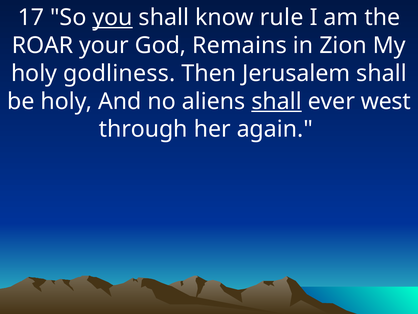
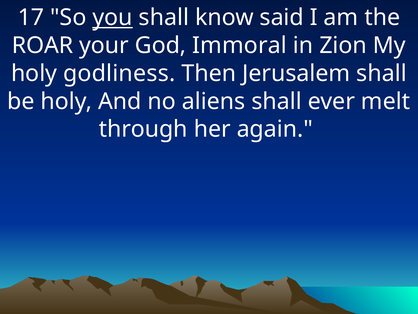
rule: rule -> said
Remains: Remains -> Immoral
shall at (277, 101) underline: present -> none
west: west -> melt
